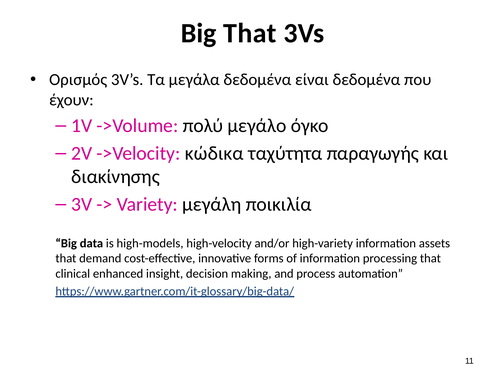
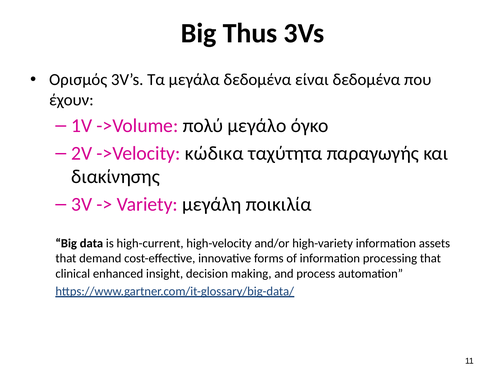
Big That: That -> Thus
high-models: high-models -> high-current
